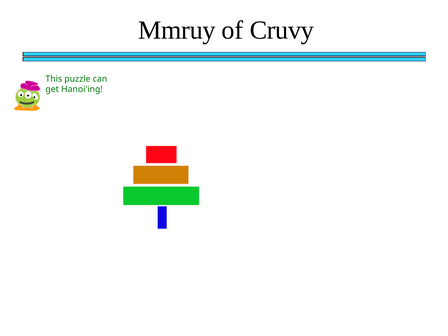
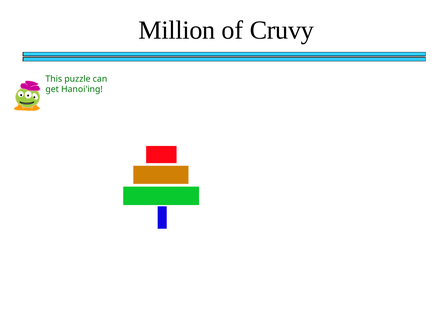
Mmruy: Mmruy -> Million
